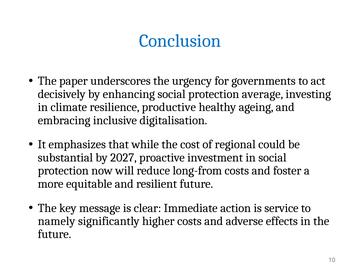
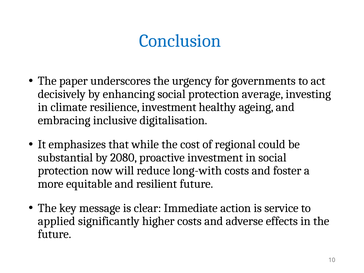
resilience productive: productive -> investment
2027: 2027 -> 2080
long-from: long-from -> long-with
namely: namely -> applied
